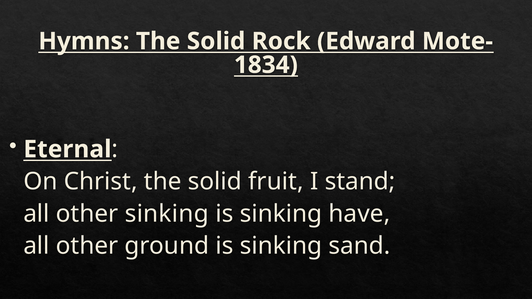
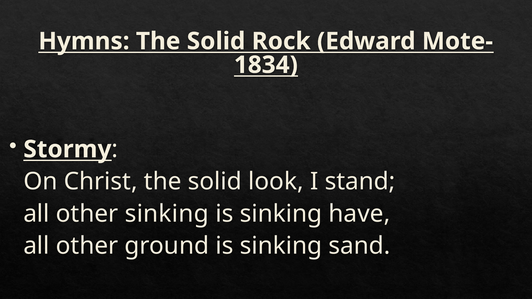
Eternal: Eternal -> Stormy
fruit: fruit -> look
